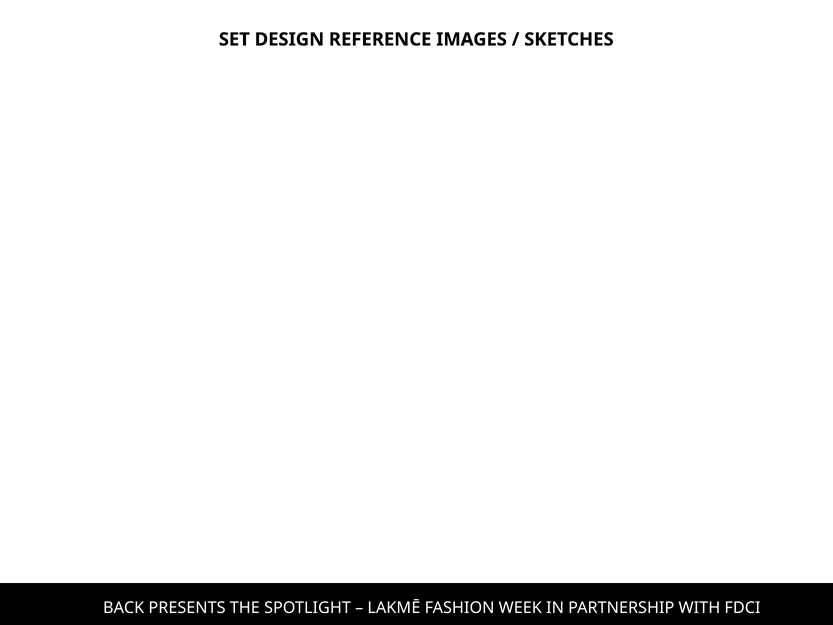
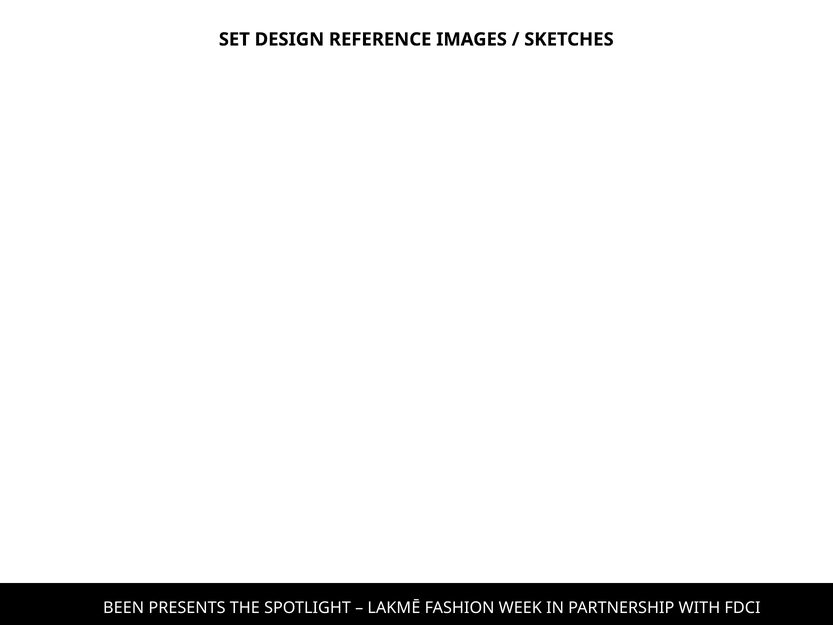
BACK: BACK -> BEEN
